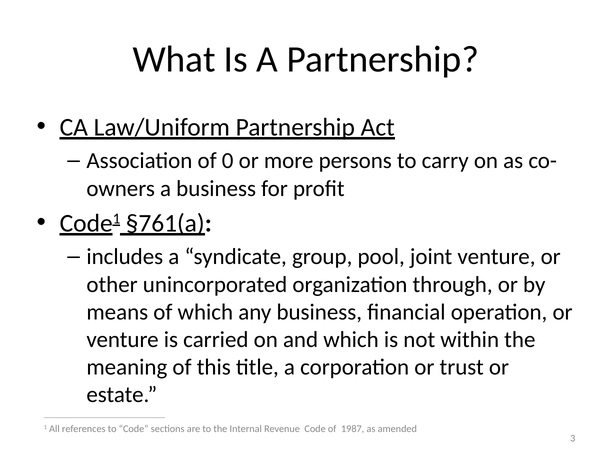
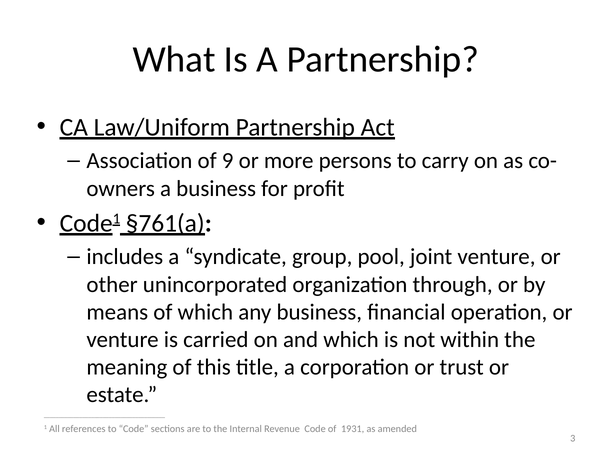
0: 0 -> 9
1987: 1987 -> 1931
